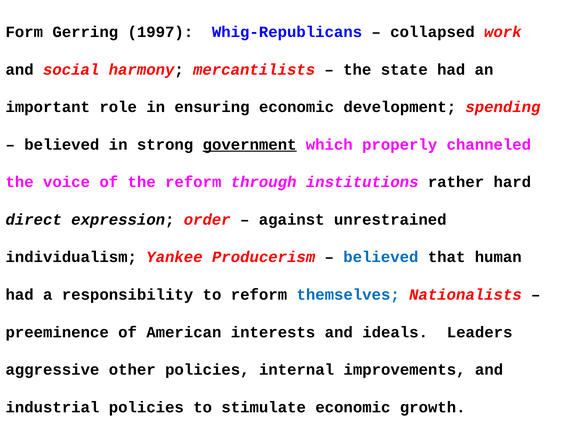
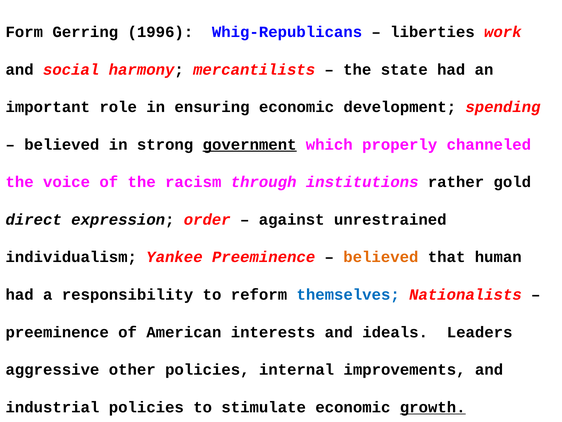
1997: 1997 -> 1996
collapsed: collapsed -> liberties
the reform: reform -> racism
hard: hard -> gold
Yankee Producerism: Producerism -> Preeminence
believed at (381, 257) colour: blue -> orange
growth underline: none -> present
